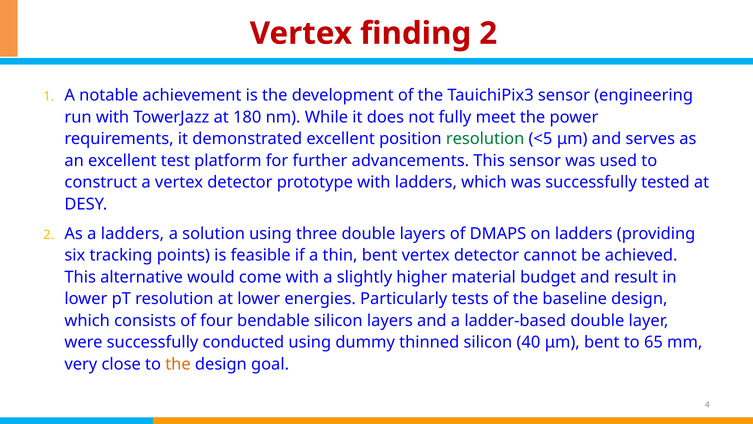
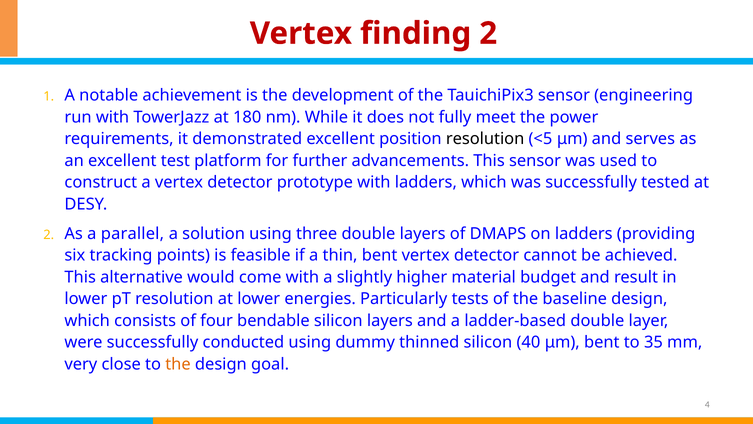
resolution at (485, 139) colour: green -> black
a ladders: ladders -> parallel
65: 65 -> 35
